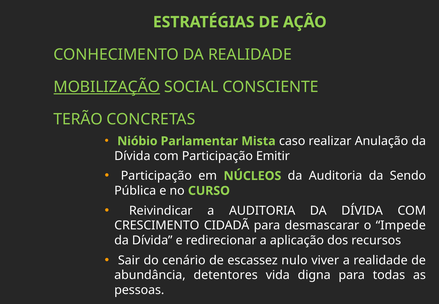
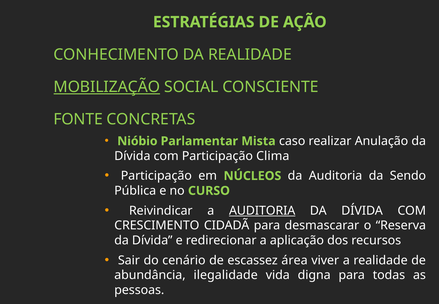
TERÃO: TERÃO -> FONTE
Emitir: Emitir -> Clima
AUDITORIA at (262, 211) underline: none -> present
Impede: Impede -> Reserva
nulo: nulo -> área
detentores: detentores -> ilegalidade
